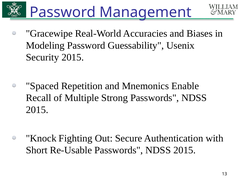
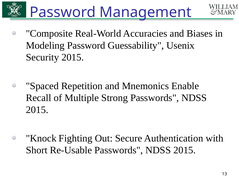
Gracewipe: Gracewipe -> Composite
